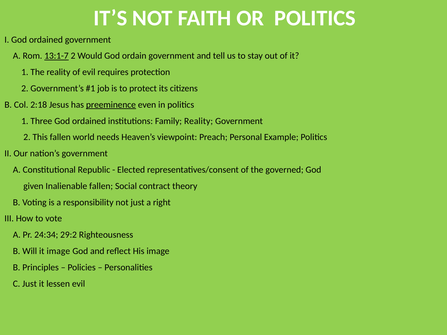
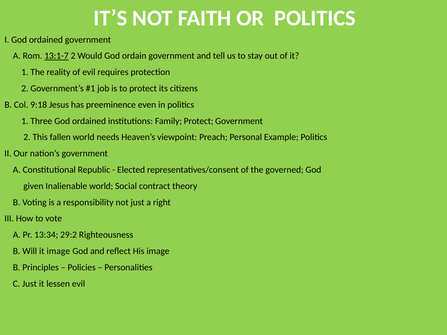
2:18: 2:18 -> 9:18
preeminence underline: present -> none
Family Reality: Reality -> Protect
Inalienable fallen: fallen -> world
24:34: 24:34 -> 13:34
